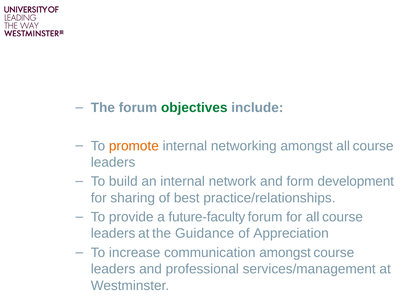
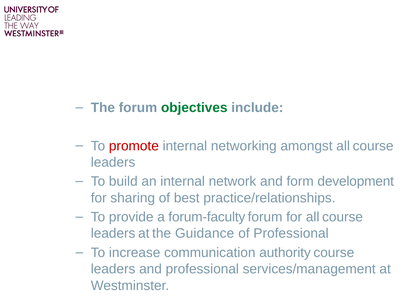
promote colour: orange -> red
future-faculty: future-faculty -> forum-faculty
of Appreciation: Appreciation -> Professional
communication amongst: amongst -> authority
